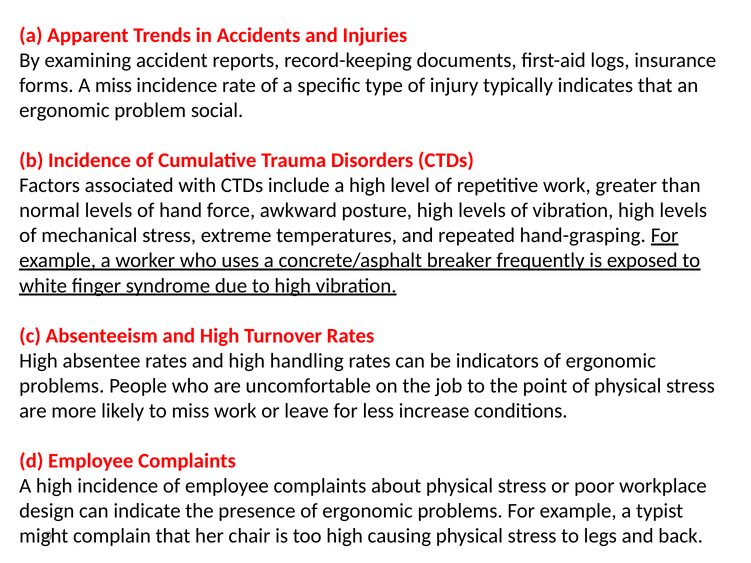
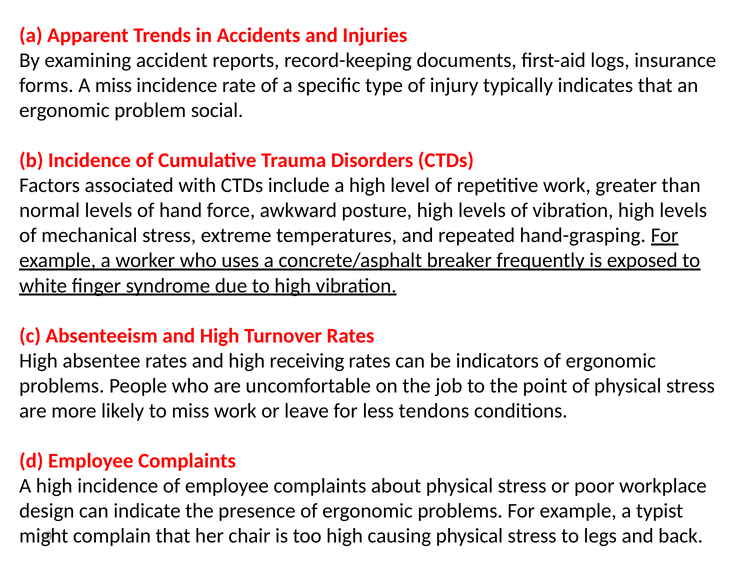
handling: handling -> receiving
increase: increase -> tendons
